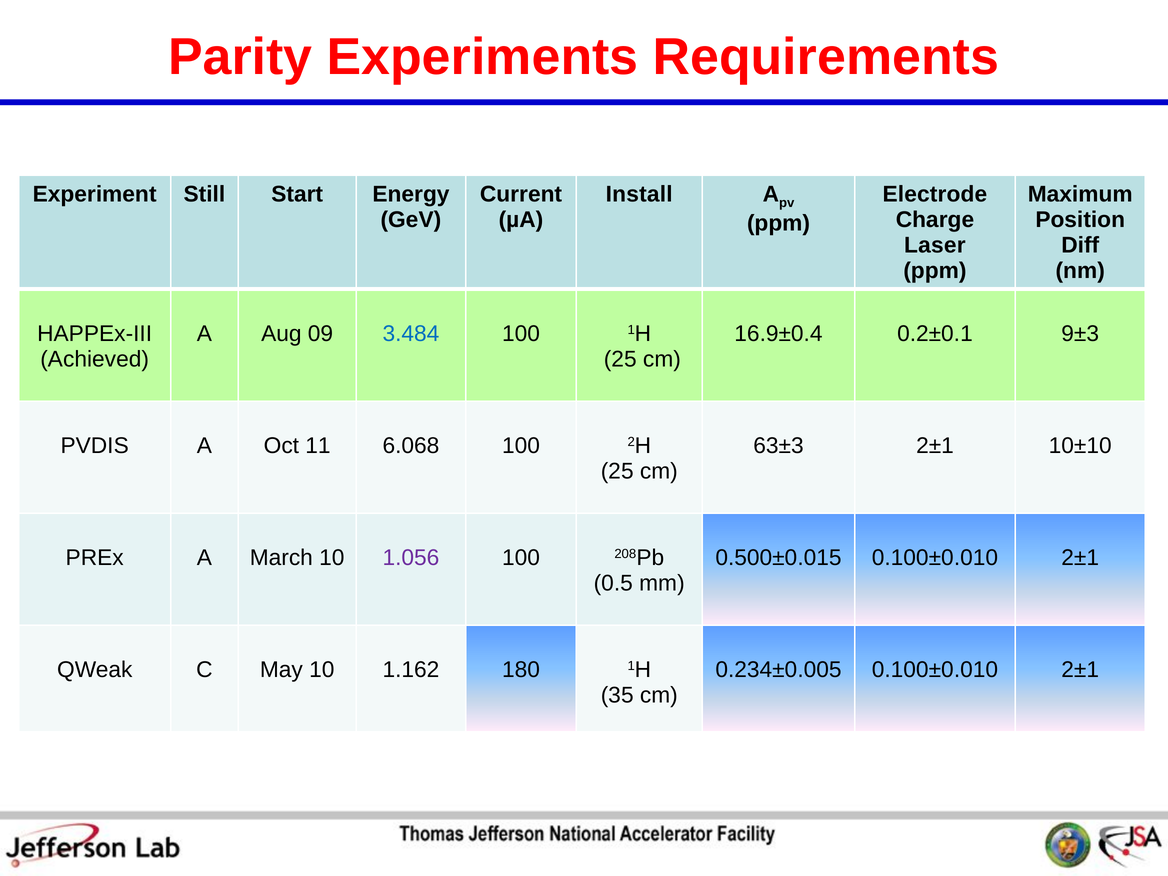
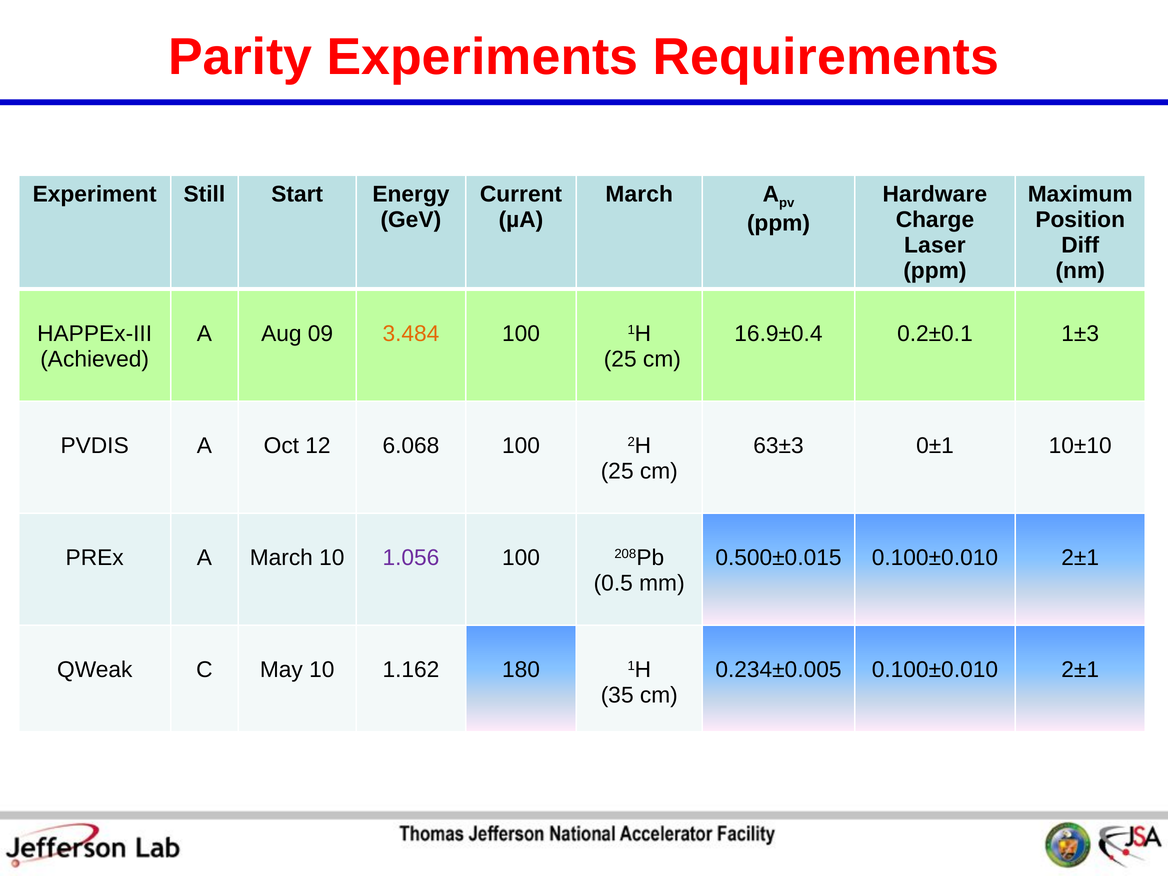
Install at (639, 194): Install -> March
Electrode: Electrode -> Hardware
3.484 colour: blue -> orange
9±3: 9±3 -> 1±3
11: 11 -> 12
63±3 2±1: 2±1 -> 0±1
